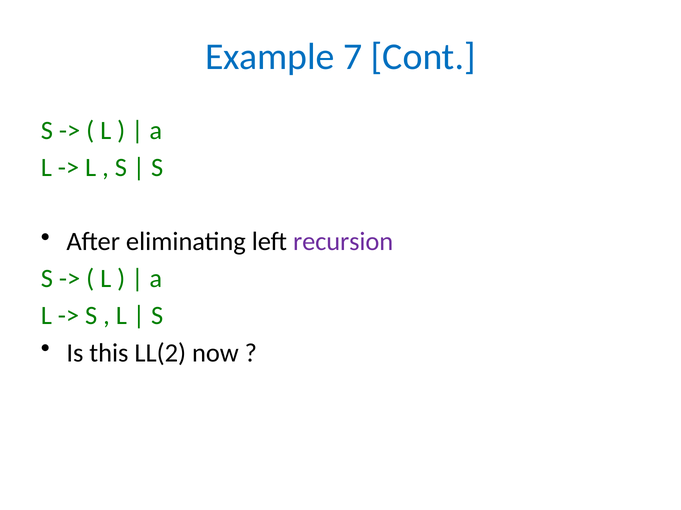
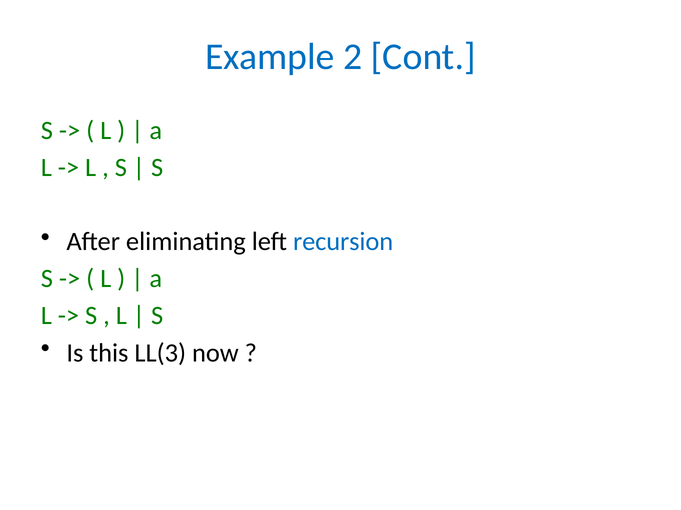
7: 7 -> 2
recursion colour: purple -> blue
LL(2: LL(2 -> LL(3
